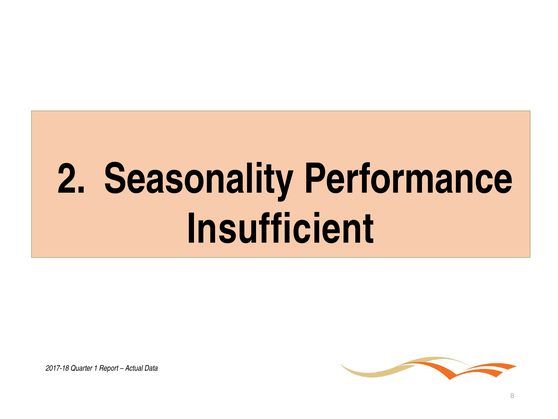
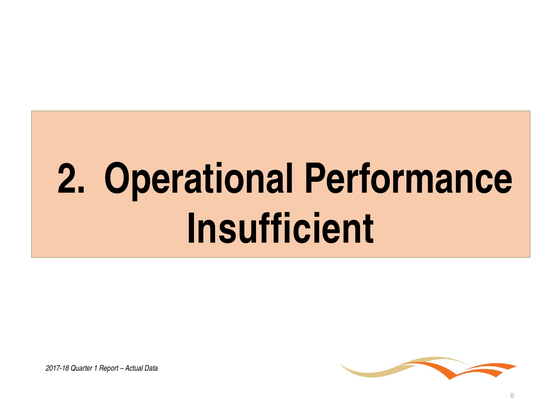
Seasonality: Seasonality -> Operational
